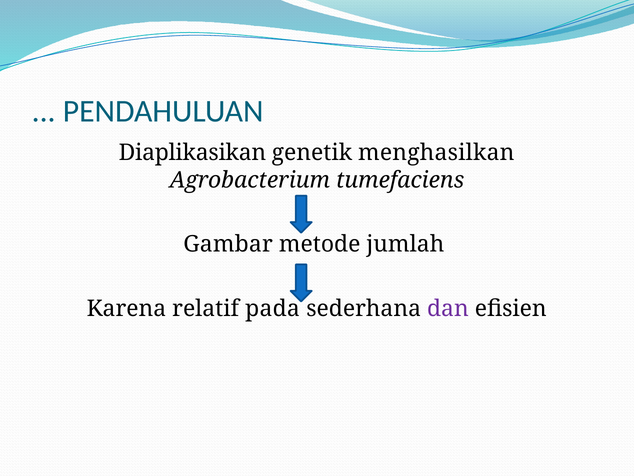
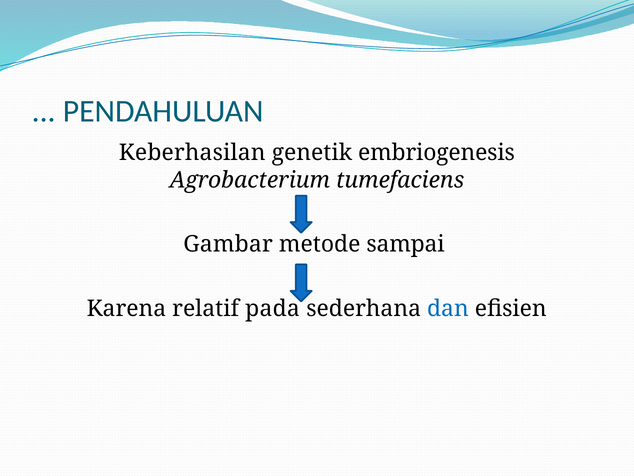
Diaplikasikan: Diaplikasikan -> Keberhasilan
menghasilkan: menghasilkan -> embriogenesis
jumlah: jumlah -> sampai
dan colour: purple -> blue
